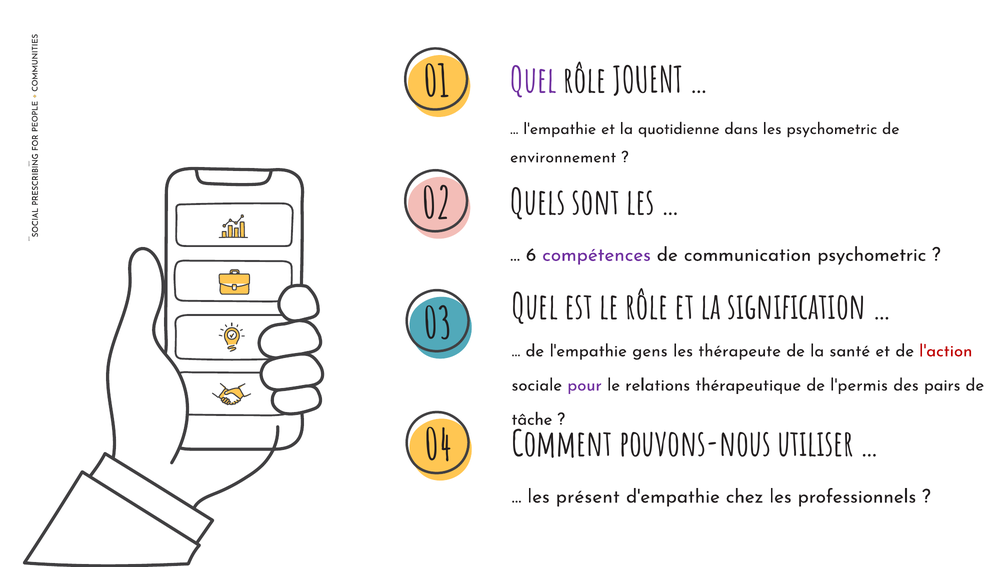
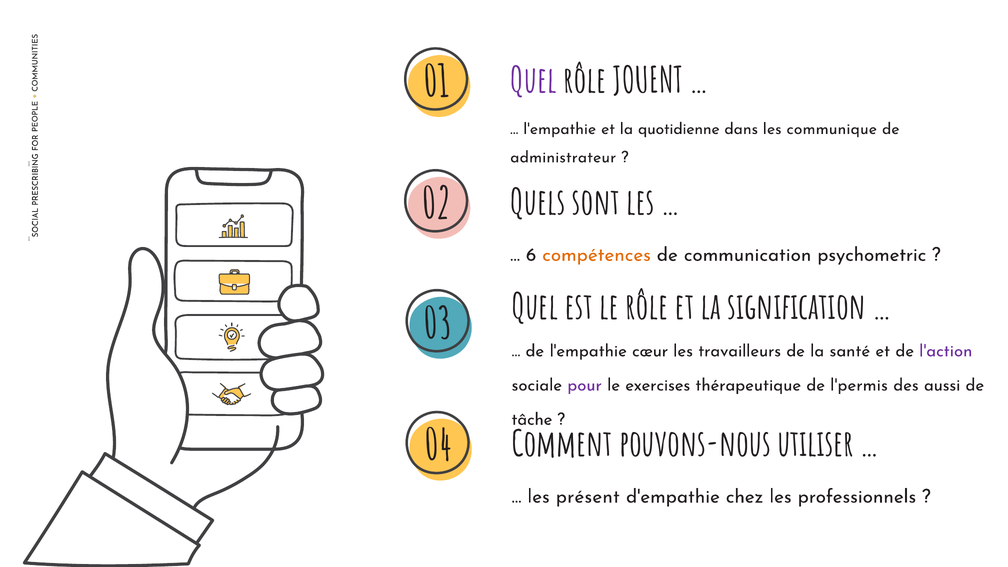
les psychometric: psychometric -> communique
environnement: environnement -> administrateur
compétences colour: purple -> orange
gens: gens -> cœur
thérapeute: thérapeute -> travailleurs
l'action colour: red -> purple
relations: relations -> exercises
pairs: pairs -> aussi
